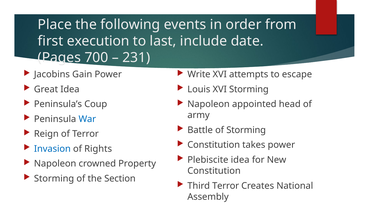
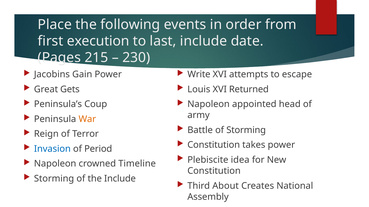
700: 700 -> 215
231: 231 -> 230
Great Idea: Idea -> Gets
XVI Storming: Storming -> Returned
War colour: blue -> orange
Rights: Rights -> Period
Property: Property -> Timeline
the Section: Section -> Include
Third Terror: Terror -> About
